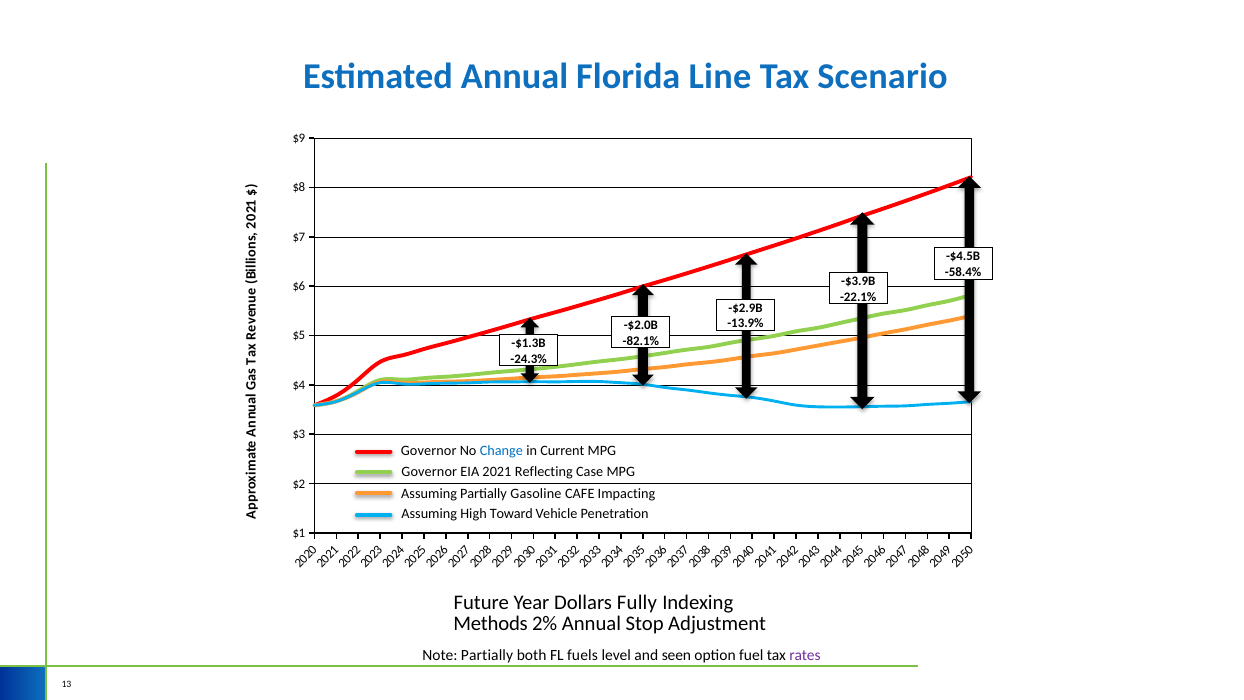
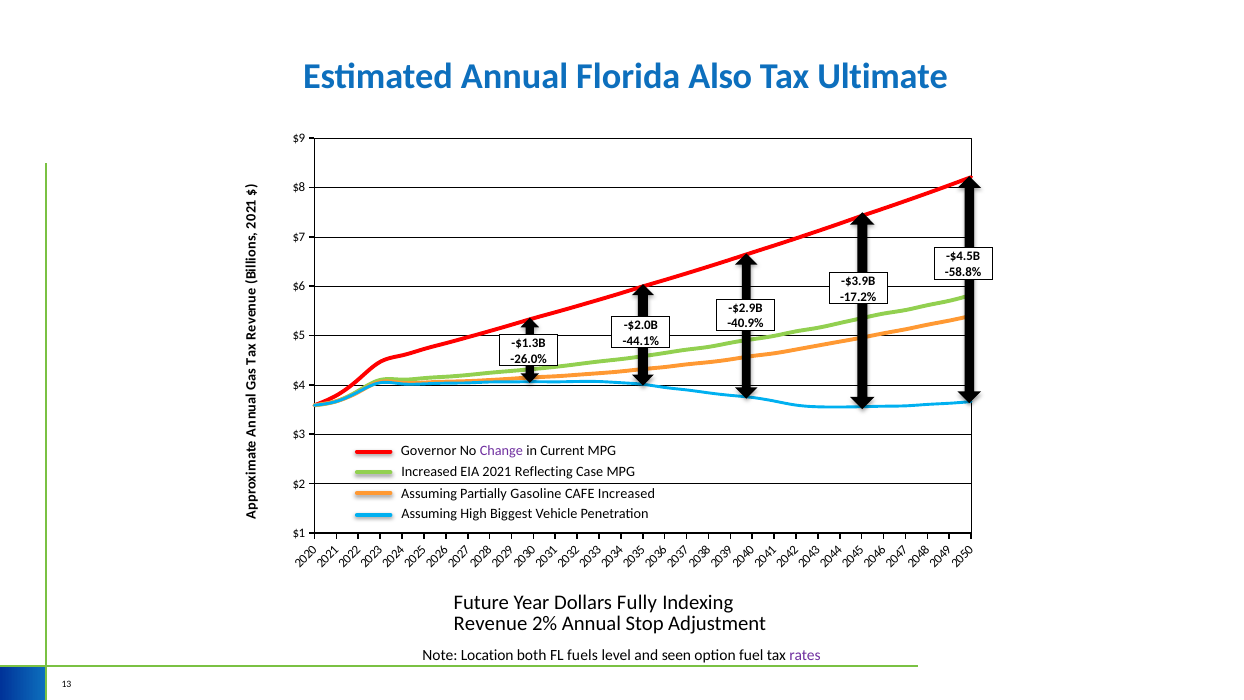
Line: Line -> Also
Scenario: Scenario -> Ultimate
-58.4%: -58.4% -> -58.8%
-22.1%: -22.1% -> -17.2%
-13.9%: -13.9% -> -40.9%
-82.1%: -82.1% -> -44.1%
-24.3%: -24.3% -> -26.0%
Change colour: blue -> purple
Governor at (429, 471): Governor -> Increased
CAFE Impacting: Impacting -> Increased
Toward: Toward -> Biggest
Methods: Methods -> Revenue
Note Partially: Partially -> Location
